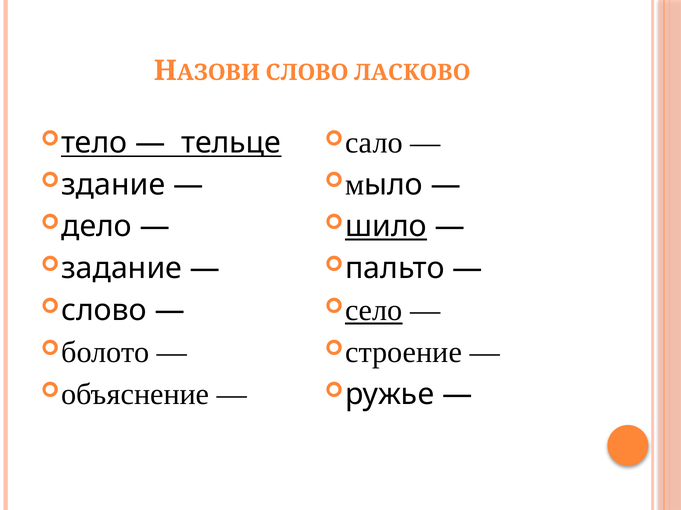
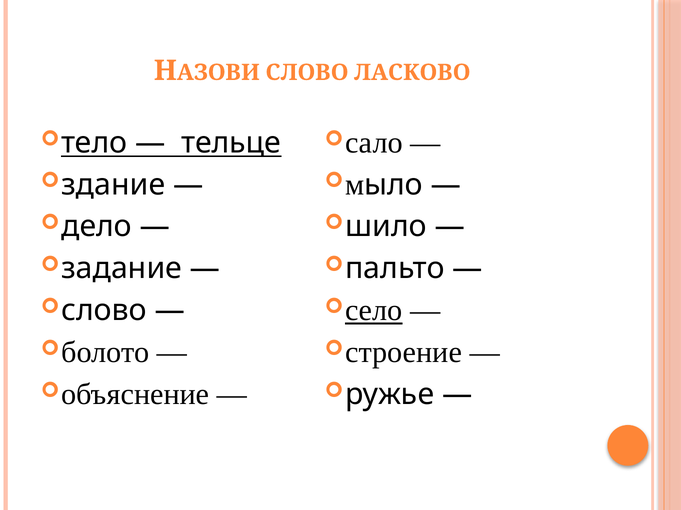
шило underline: present -> none
